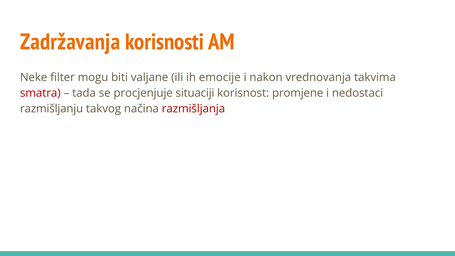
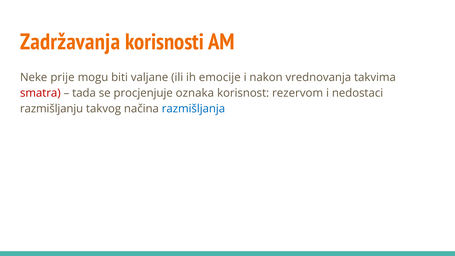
filter: filter -> prije
situaciji: situaciji -> oznaka
promjene: promjene -> rezervom
razmišljanja colour: red -> blue
